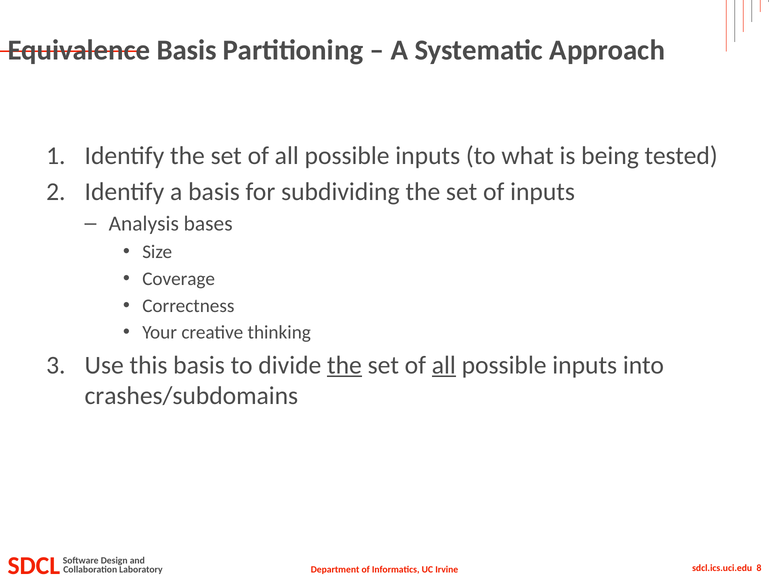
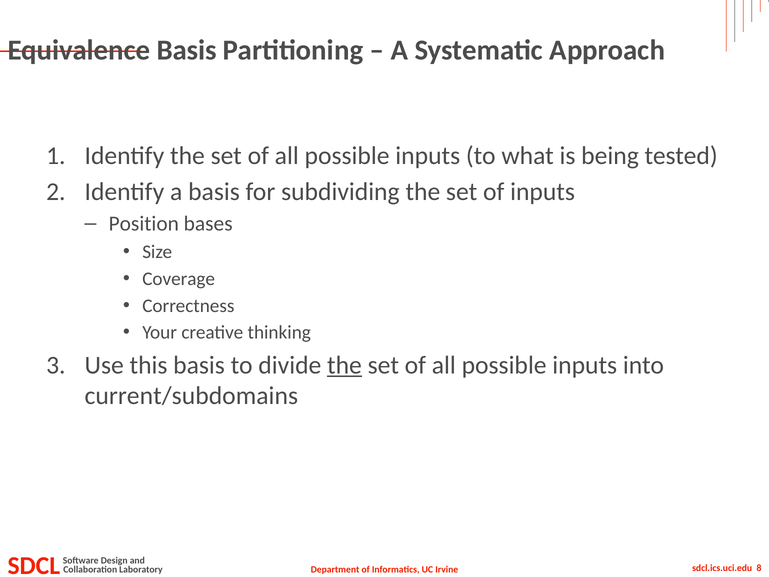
Analysis: Analysis -> Position
all at (444, 365) underline: present -> none
crashes/subdomains: crashes/subdomains -> current/subdomains
